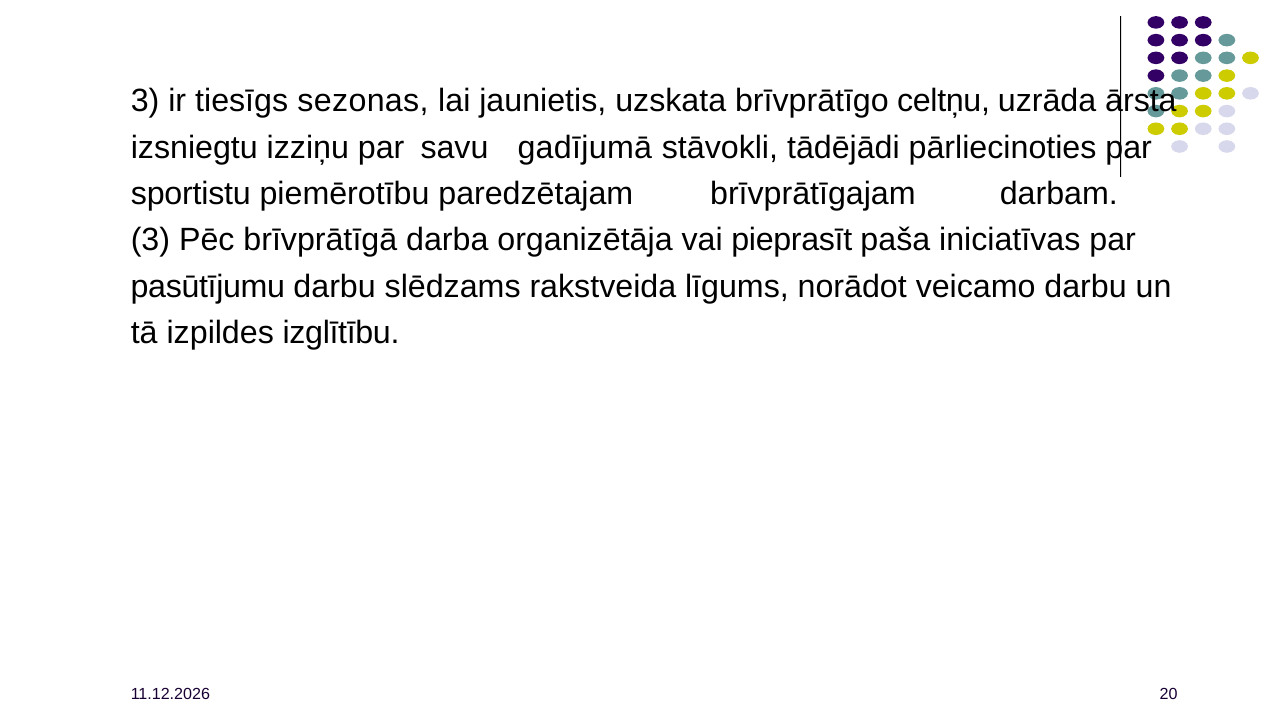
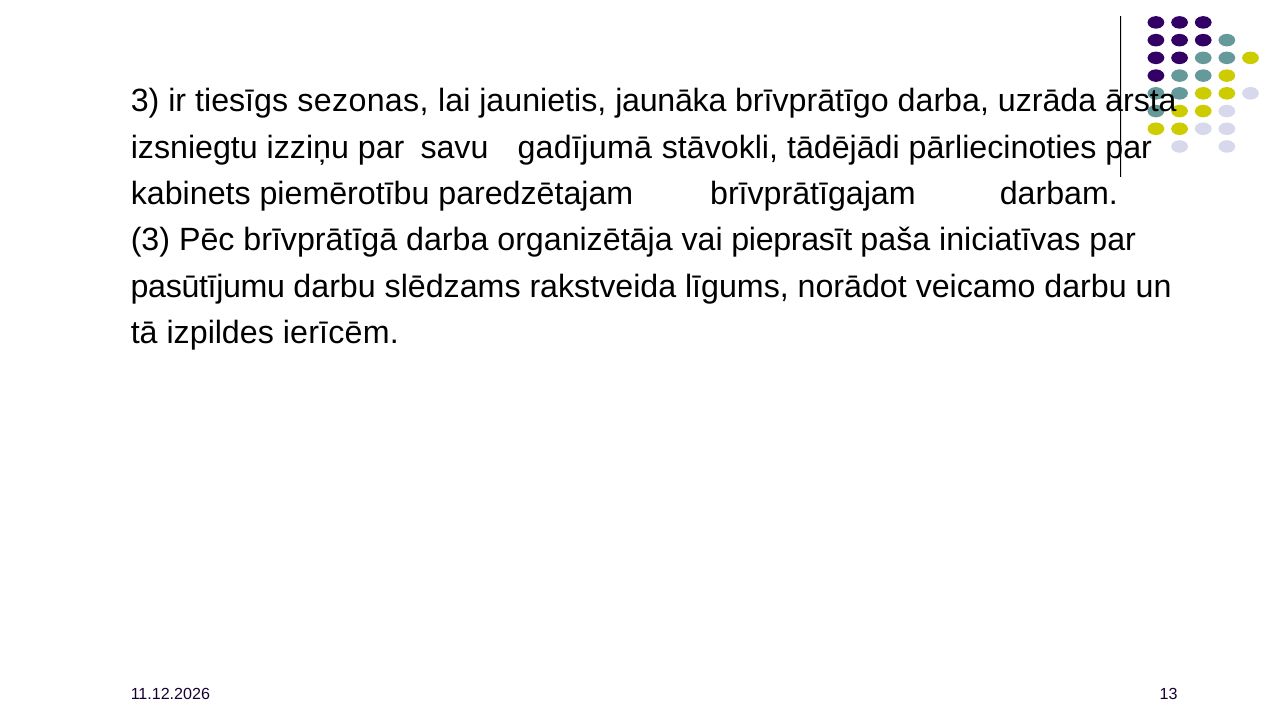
uzskata: uzskata -> jaunāka
brīvprātīgo celtņu: celtņu -> darba
sportistu: sportistu -> kabinets
izglītību: izglītību -> ierīcēm
20: 20 -> 13
